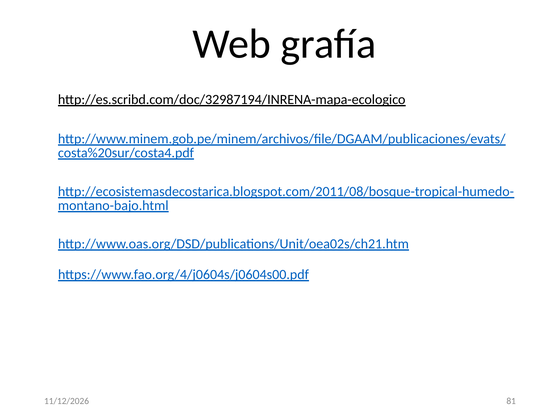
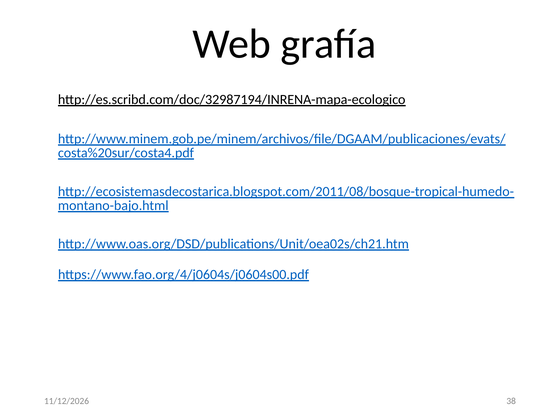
81: 81 -> 38
